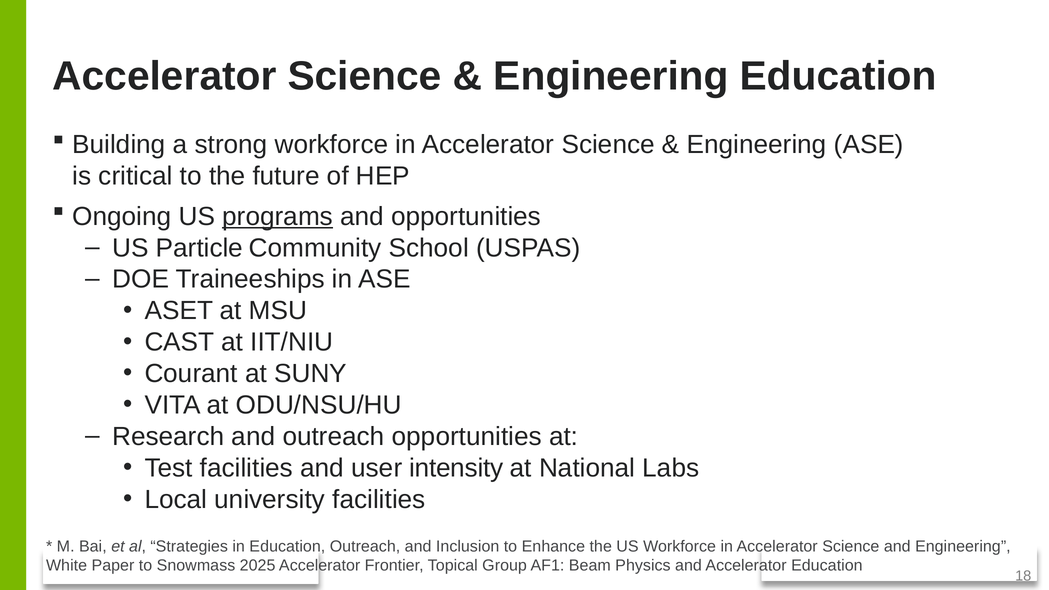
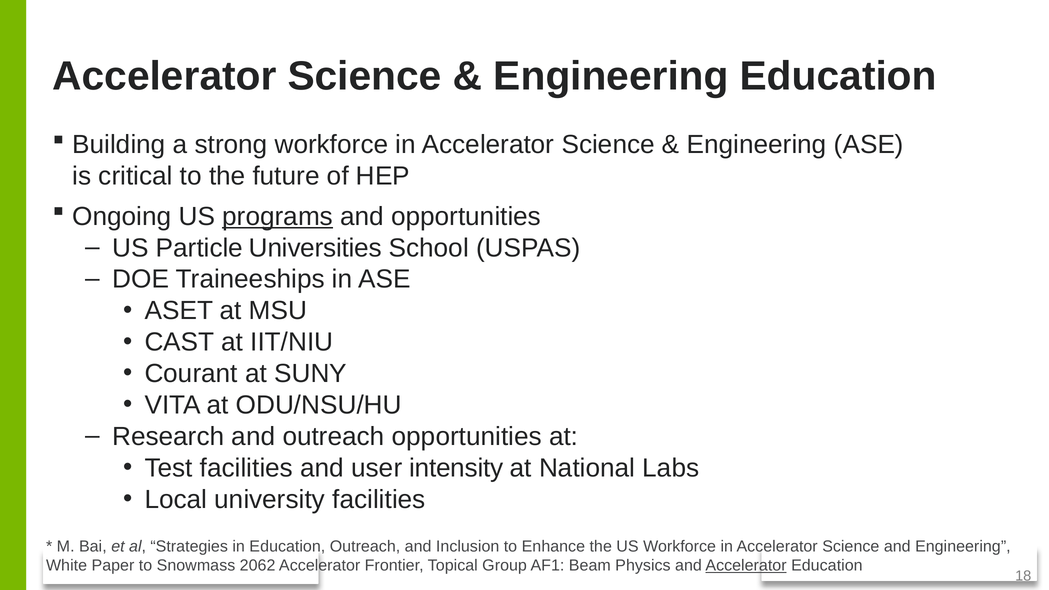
Community: Community -> Universities
2025: 2025 -> 2062
Accelerator at (746, 566) underline: none -> present
